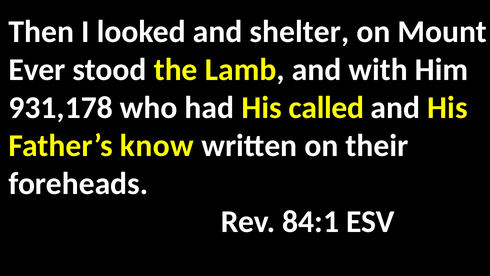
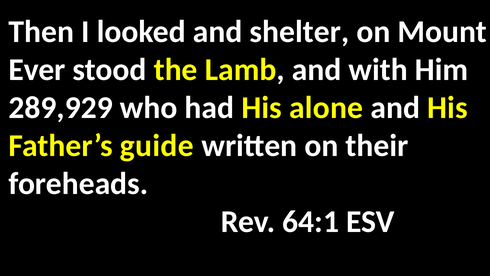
931,178: 931,178 -> 289,929
called: called -> alone
know: know -> guide
84:1: 84:1 -> 64:1
